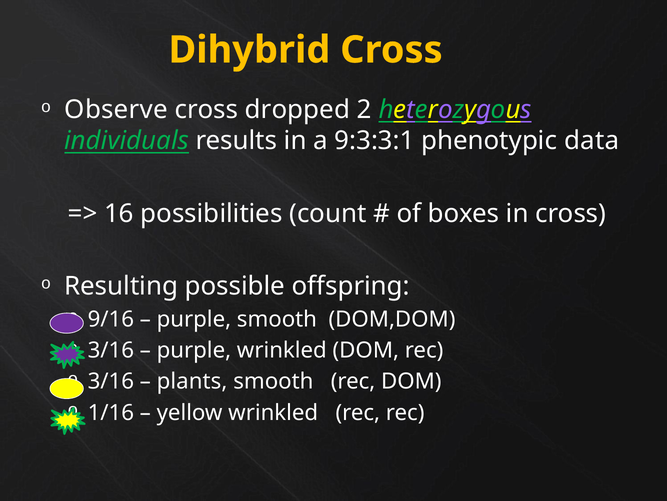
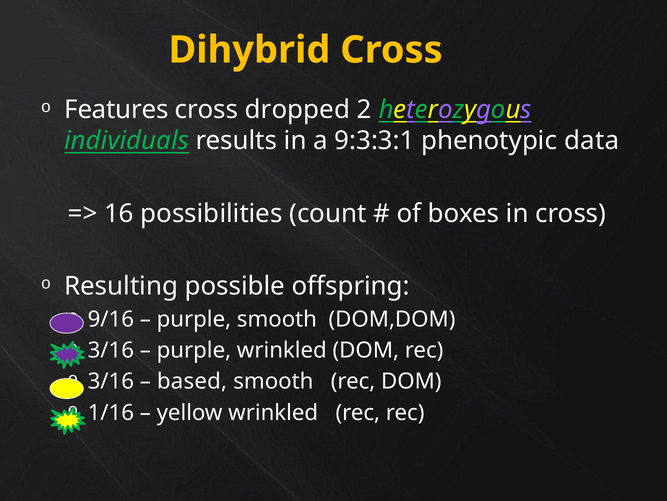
Observe: Observe -> Features
plants: plants -> based
